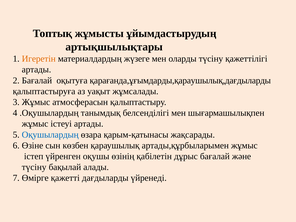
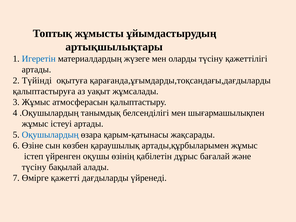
Игеретін colour: orange -> blue
2 Бағалай: Бағалай -> Түйінді
қарағанда,ұғымдарды,қараушылық,дағдыларды: қарағанда,ұғымдарды,қараушылық,дағдыларды -> қарағанда,ұғымдарды,тоқсандағы,дағдыларды
